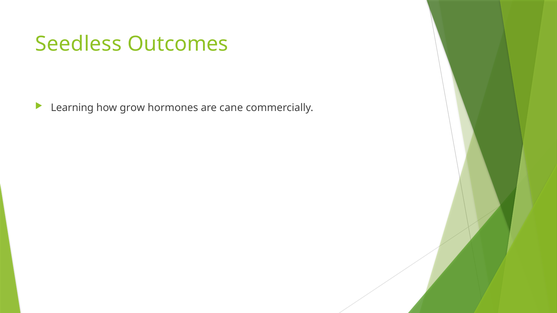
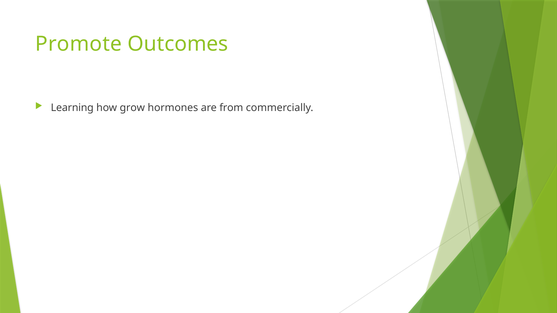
Seedless: Seedless -> Promote
cane: cane -> from
